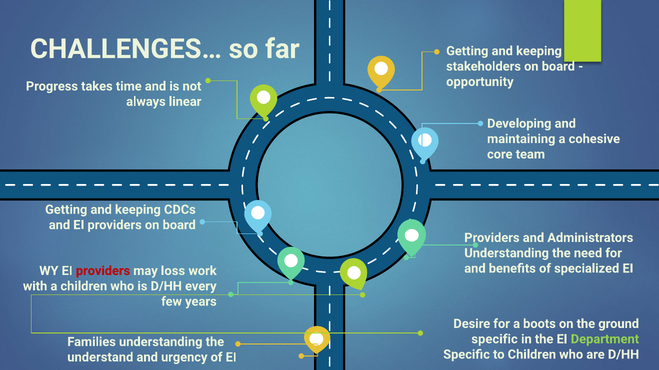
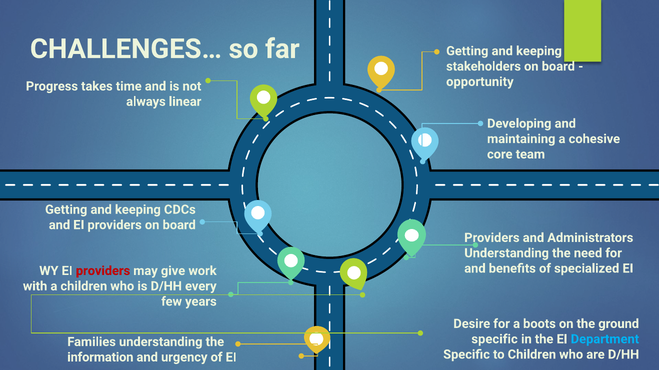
loss: loss -> give
Department colour: light green -> light blue
understand: understand -> information
